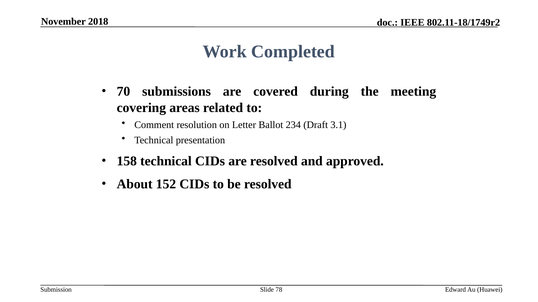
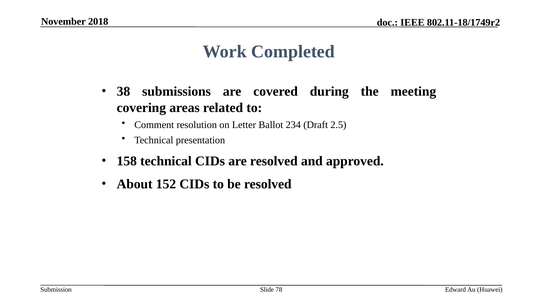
70: 70 -> 38
3.1: 3.1 -> 2.5
